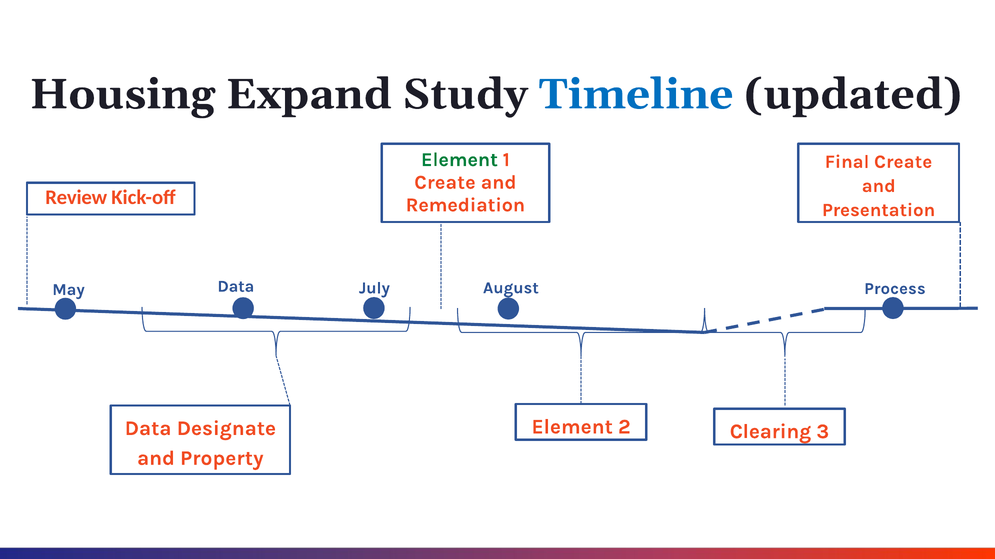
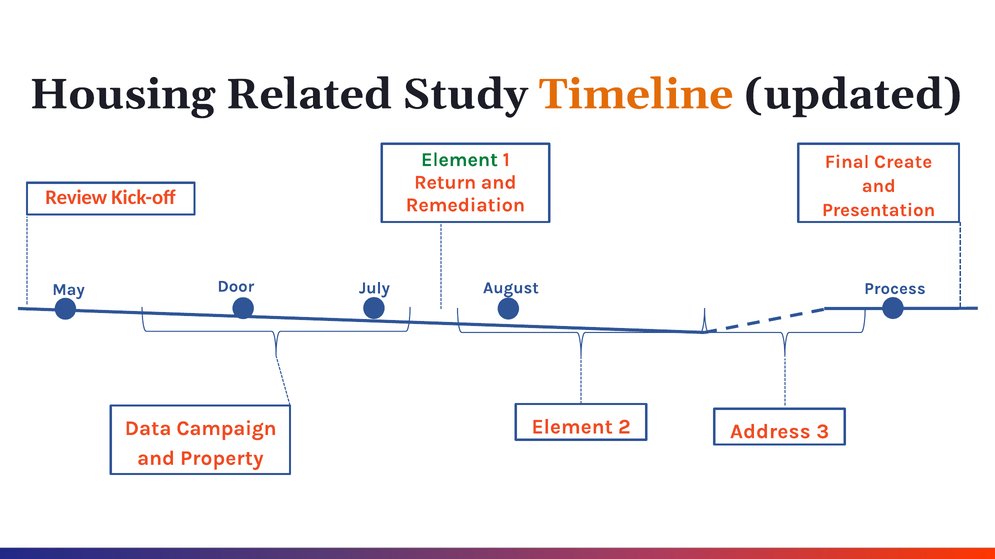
Expand: Expand -> Related
Timeline colour: blue -> orange
Create at (445, 182): Create -> Return
May Data: Data -> Door
Designate: Designate -> Campaign
Clearing: Clearing -> Address
